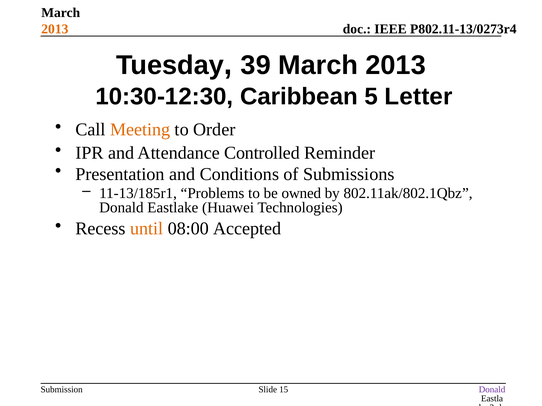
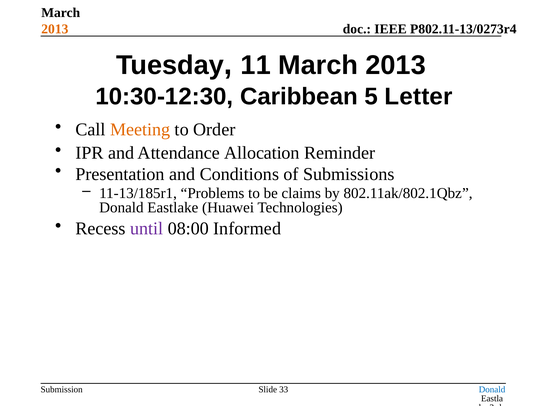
39: 39 -> 11
Controlled: Controlled -> Allocation
owned: owned -> claims
until colour: orange -> purple
Accepted: Accepted -> Informed
Donald at (492, 390) colour: purple -> blue
15: 15 -> 33
